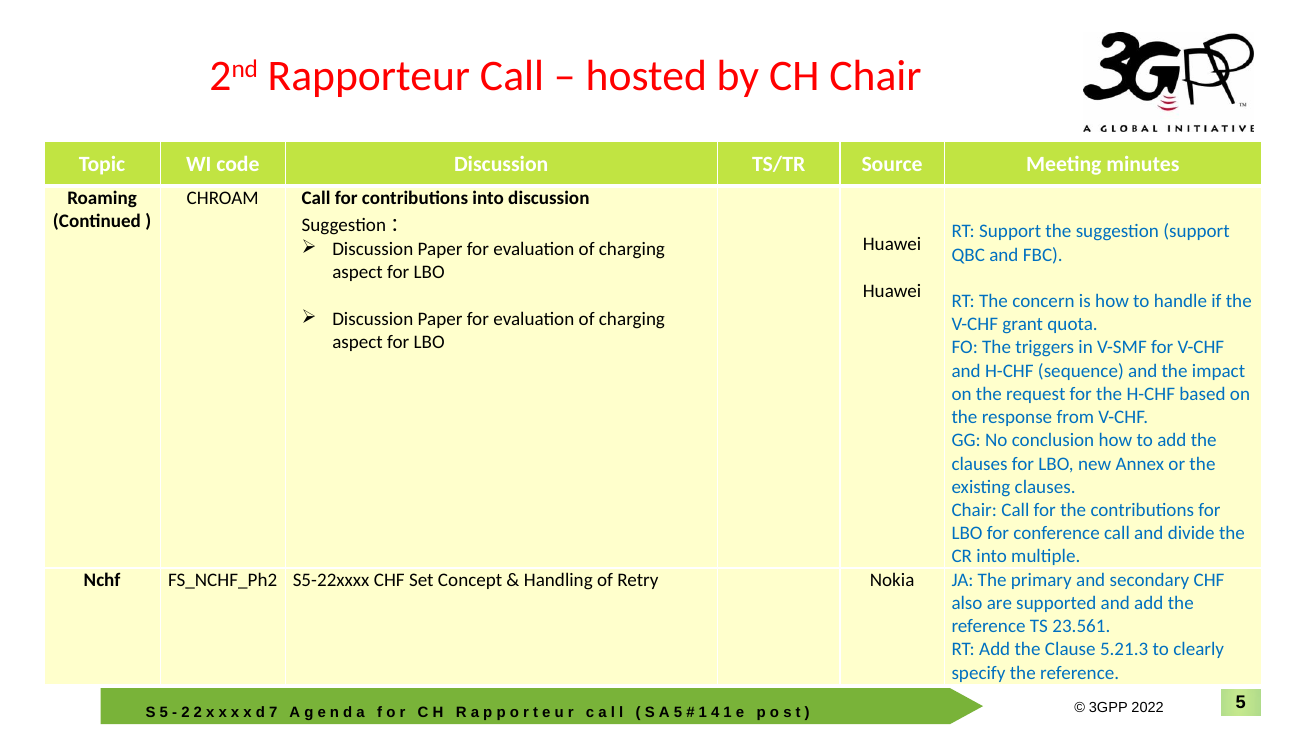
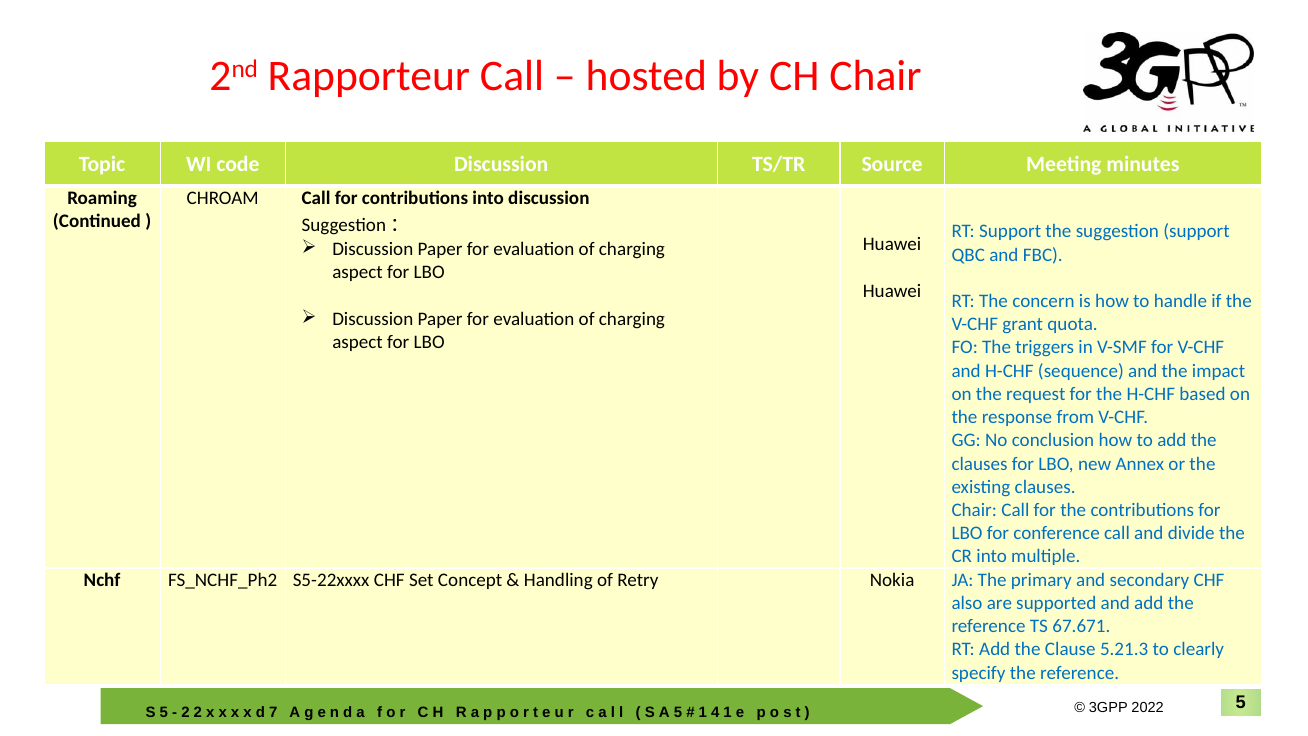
23.561: 23.561 -> 67.671
